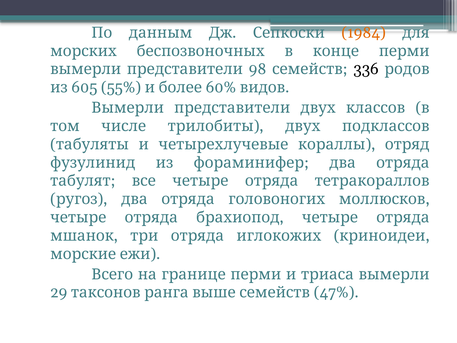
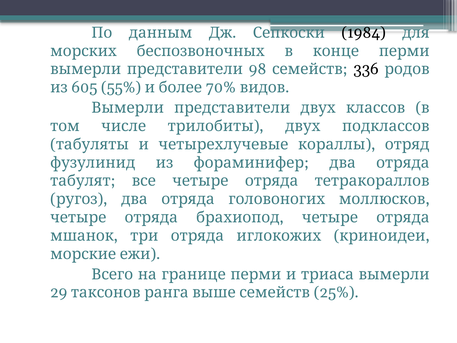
1984 colour: orange -> black
60%: 60% -> 70%
47%: 47% -> 25%
